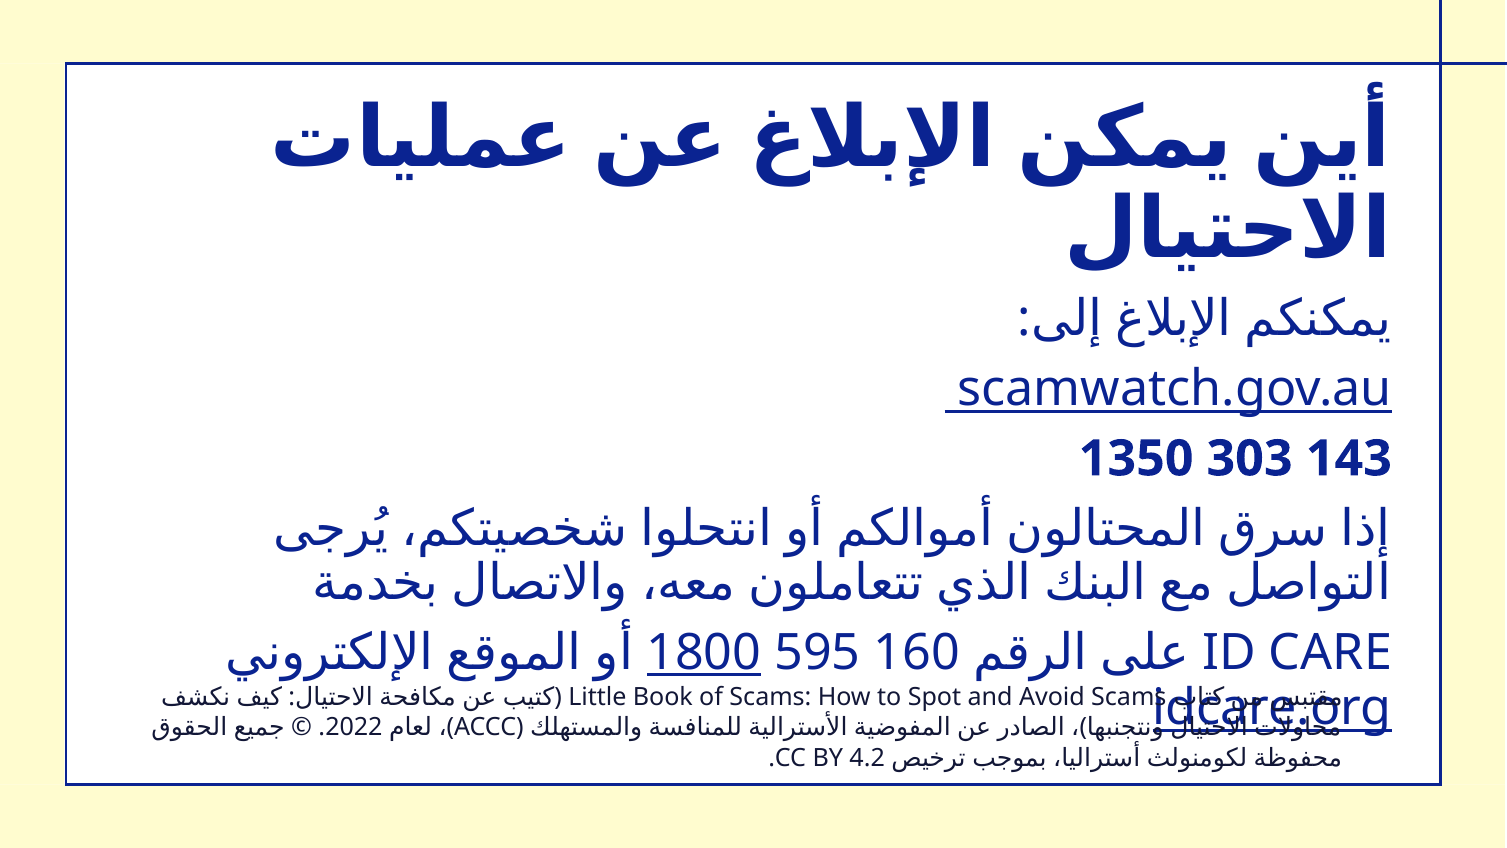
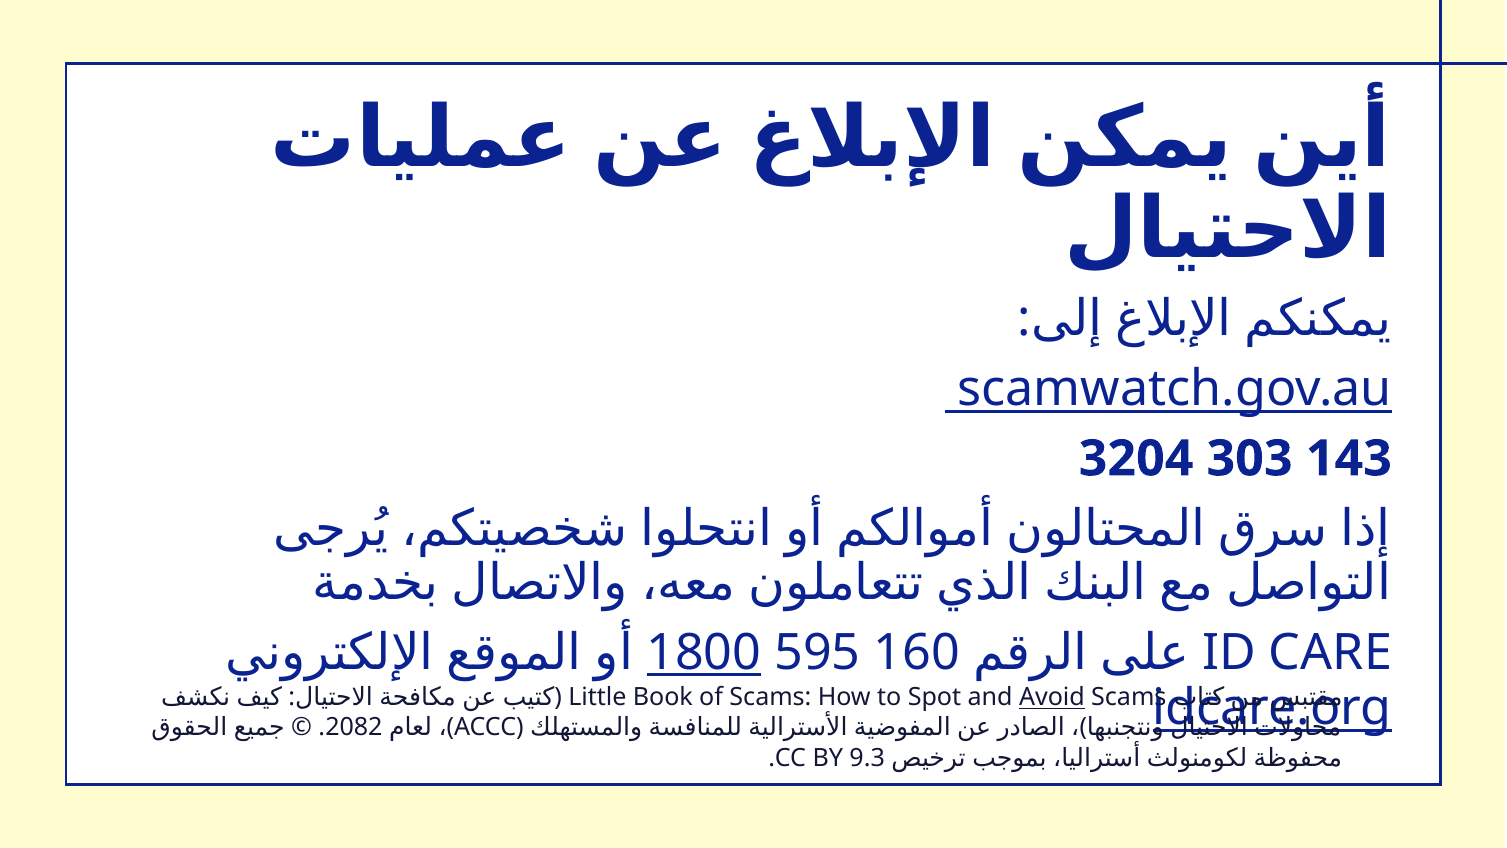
1350: 1350 -> 3204
Avoid underline: none -> present
2022: 2022 -> 2082
4.2: 4.2 -> 9.3
